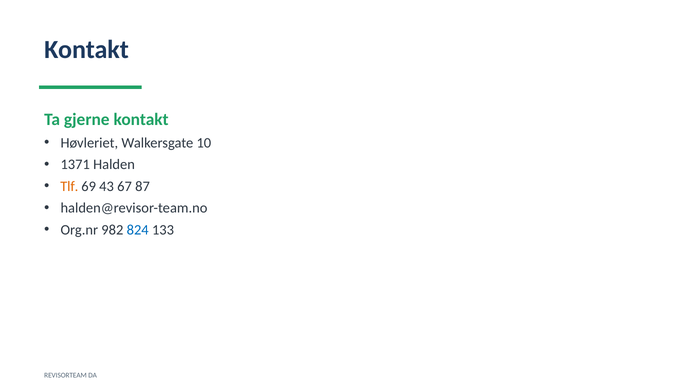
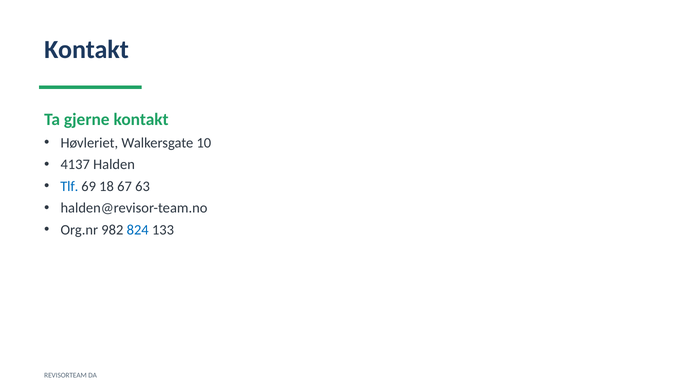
1371: 1371 -> 4137
Tlf colour: orange -> blue
43: 43 -> 18
87: 87 -> 63
